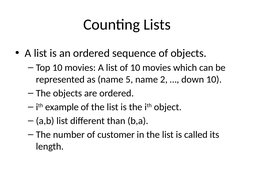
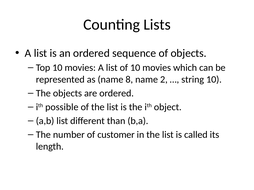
5: 5 -> 8
down: down -> string
example: example -> possible
